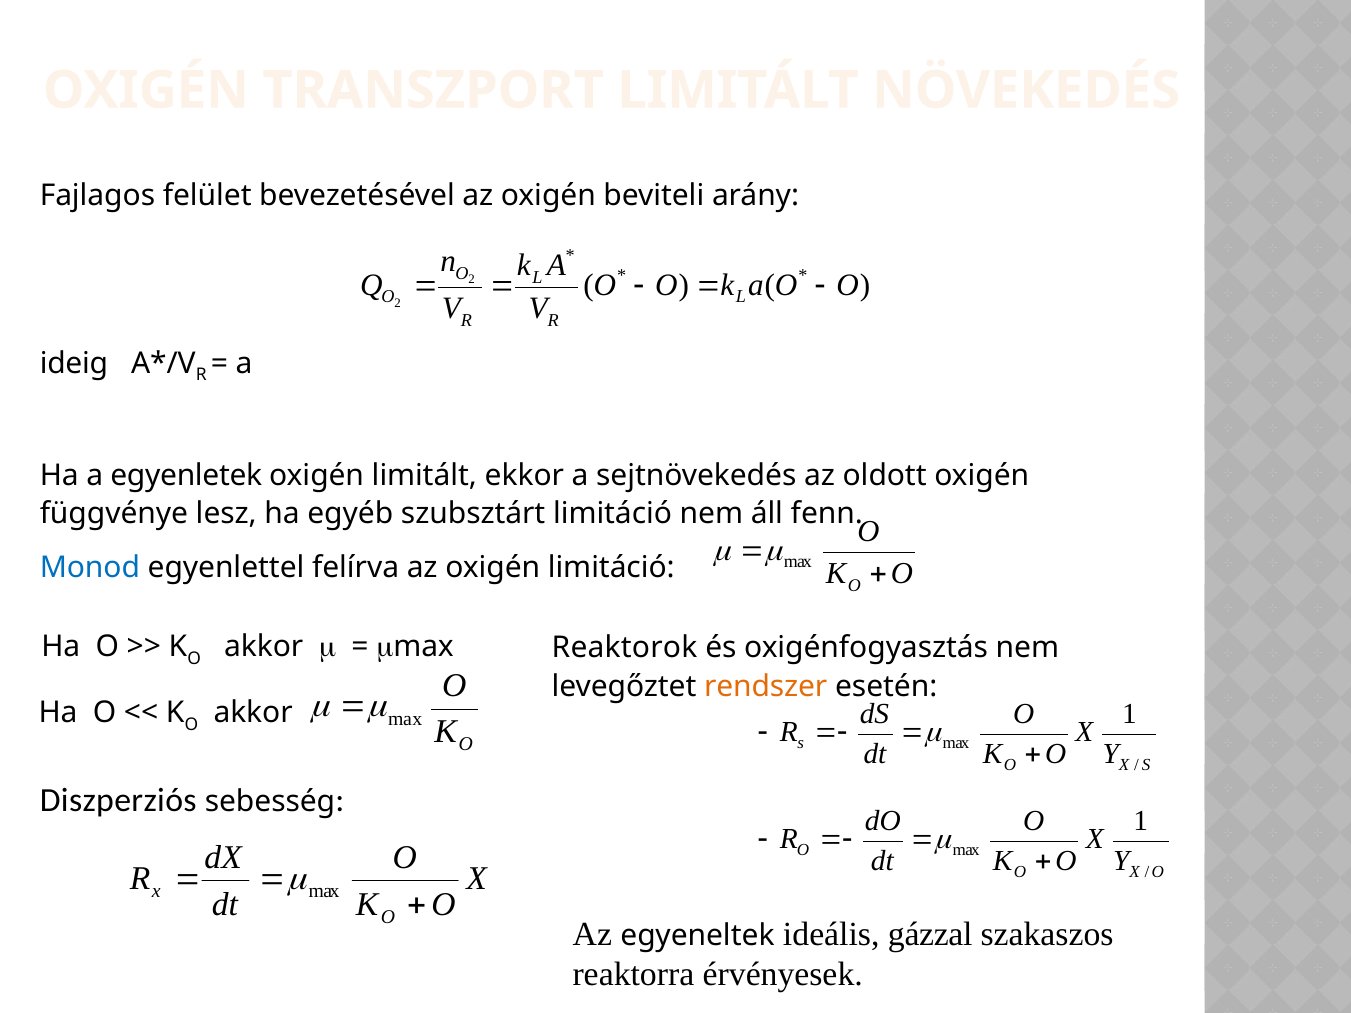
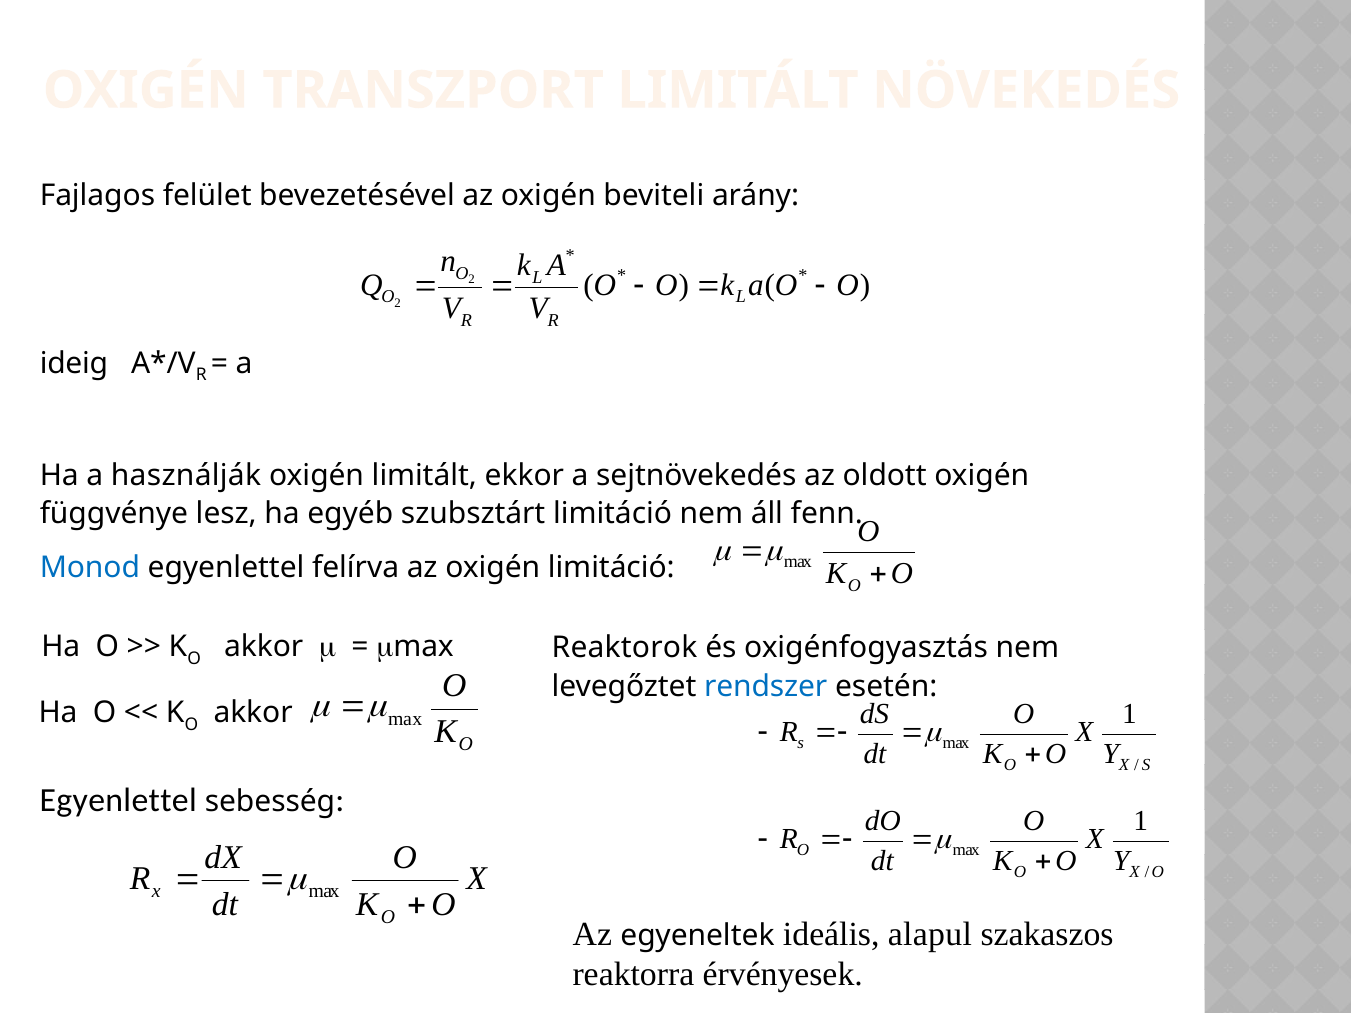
egyenletek: egyenletek -> használják
rendszer colour: orange -> blue
Diszperziós at (118, 801): Diszperziós -> Egyenlettel
gázzal: gázzal -> alapul
